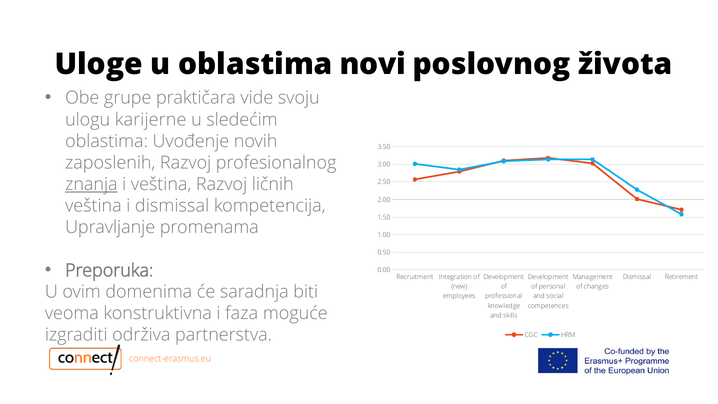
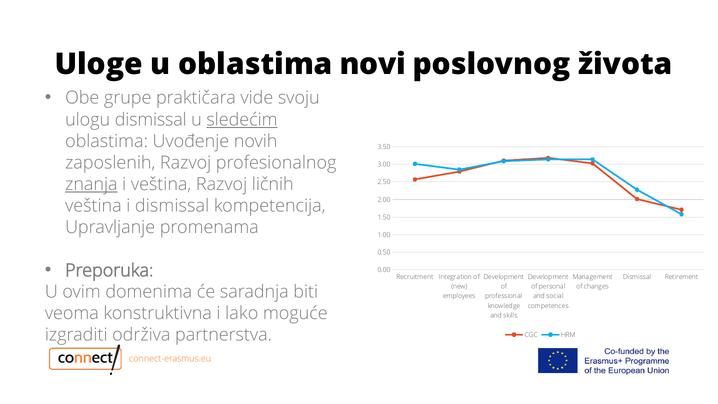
ulogu karijerne: karijerne -> dismissal
sledećim underline: none -> present
faza: faza -> lako
